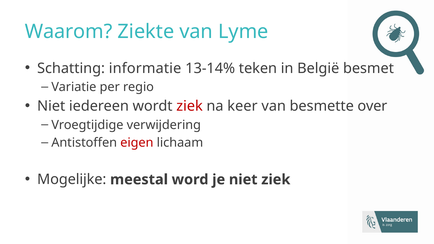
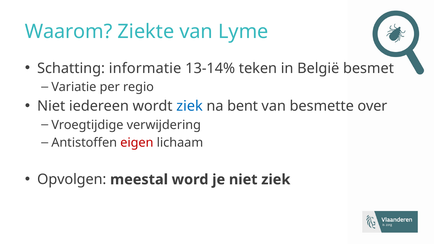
ziek at (190, 106) colour: red -> blue
keer: keer -> bent
Mogelijke: Mogelijke -> Opvolgen
